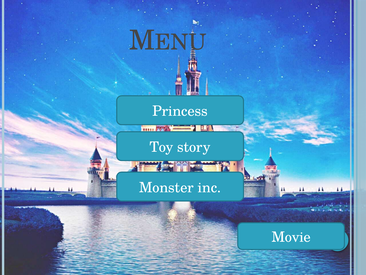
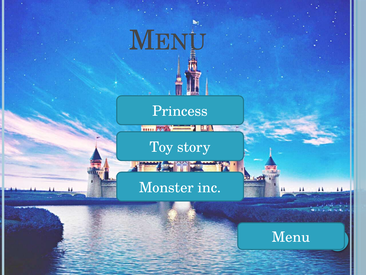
Movie: Movie -> Menu
